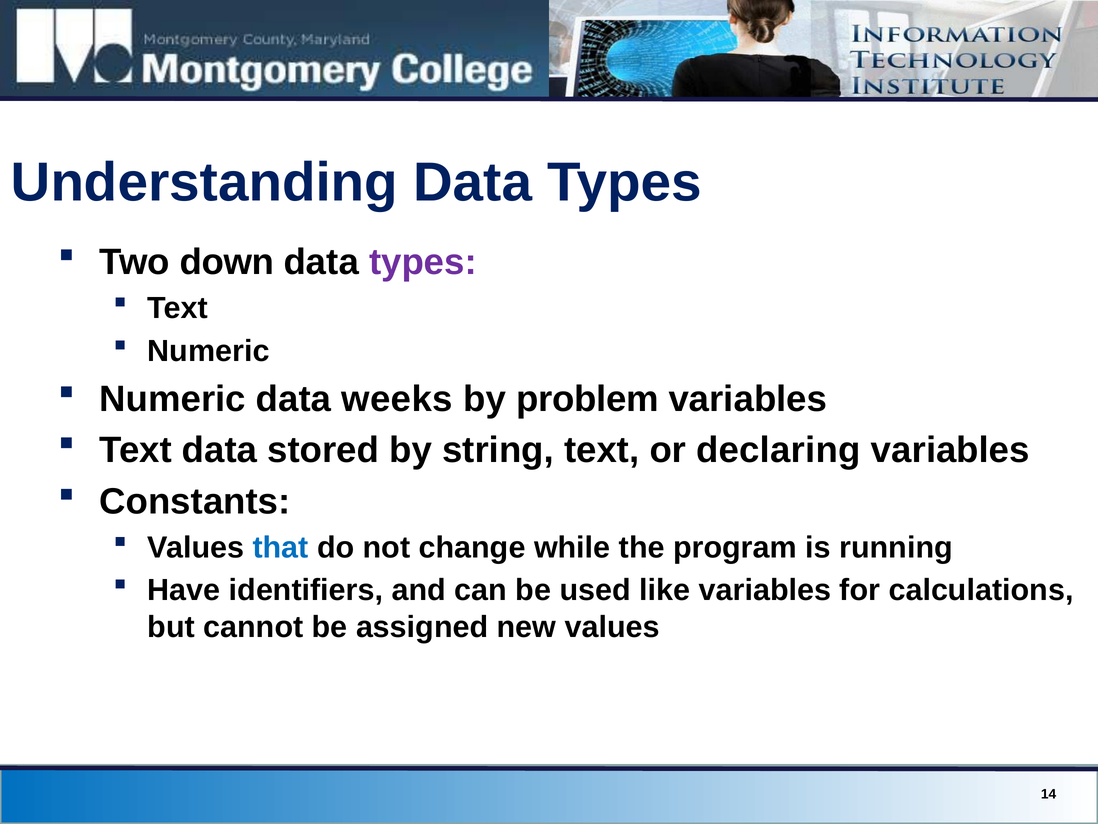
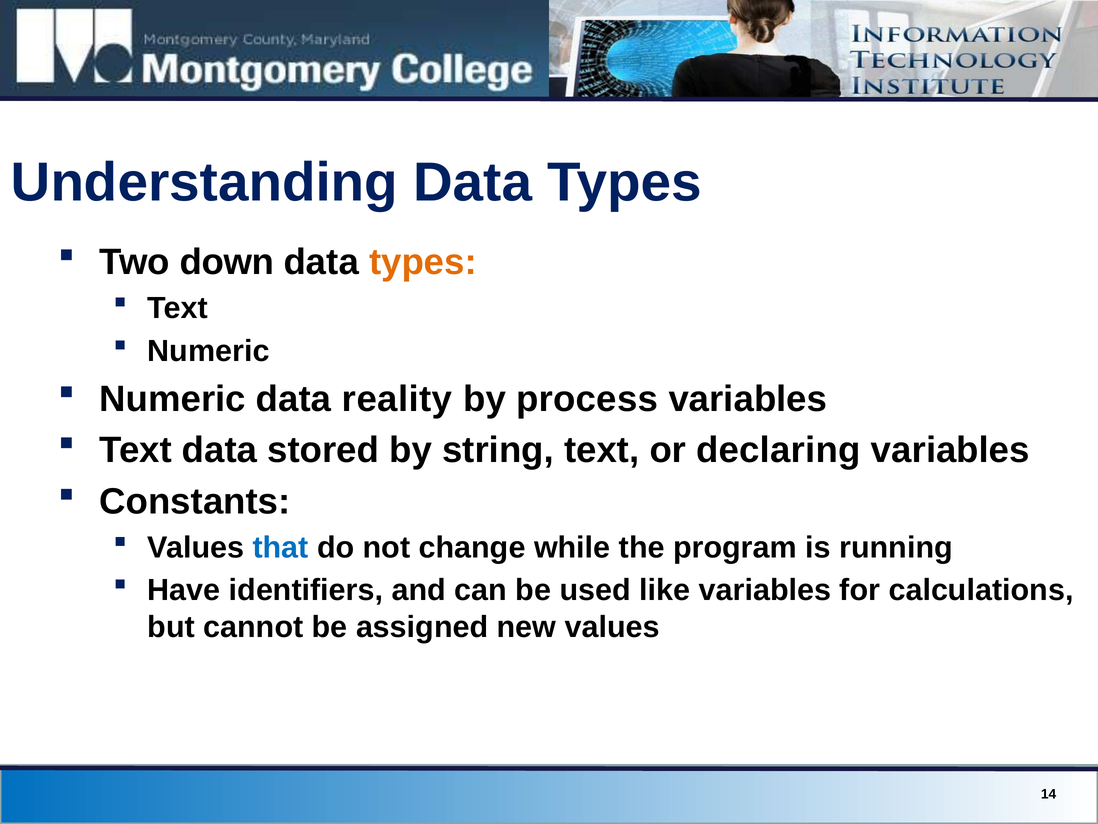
types at (423, 262) colour: purple -> orange
weeks: weeks -> reality
problem: problem -> process
